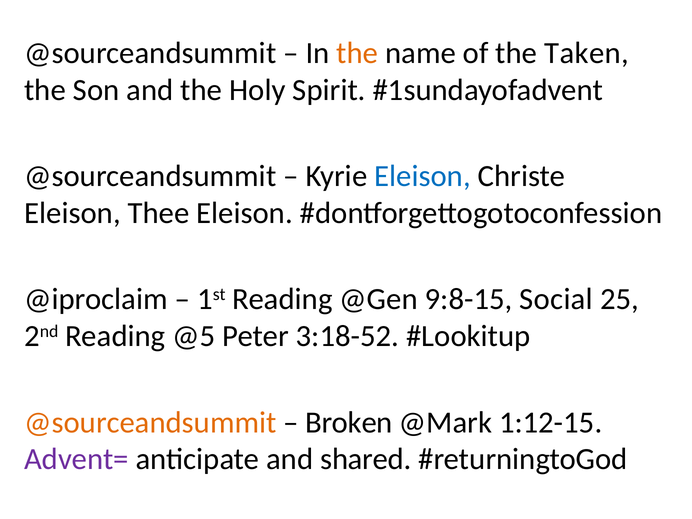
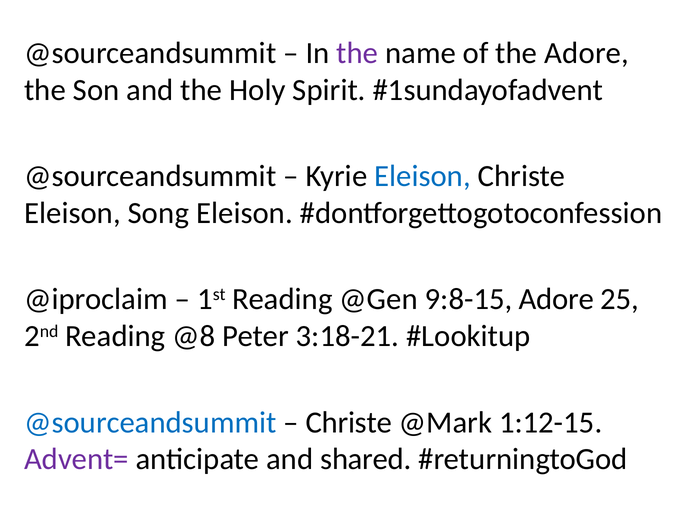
the at (357, 53) colour: orange -> purple
the Taken: Taken -> Adore
Thee: Thee -> Song
9:8-15 Social: Social -> Adore
@5: @5 -> @8
3:18-52: 3:18-52 -> 3:18-21
@sourceandsummit at (150, 422) colour: orange -> blue
Broken at (349, 422): Broken -> Christe
